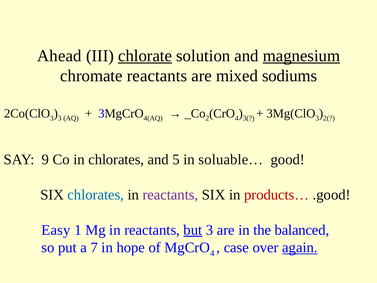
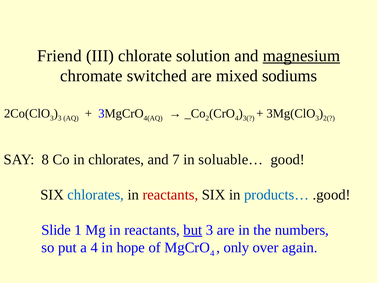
Ahead: Ahead -> Friend
chlorate underline: present -> none
chromate reactants: reactants -> switched
9: 9 -> 8
5: 5 -> 7
reactants at (170, 195) colour: purple -> red
products… colour: red -> blue
Easy: Easy -> Slide
balanced: balanced -> numbers
a 7: 7 -> 4
case: case -> only
again underline: present -> none
